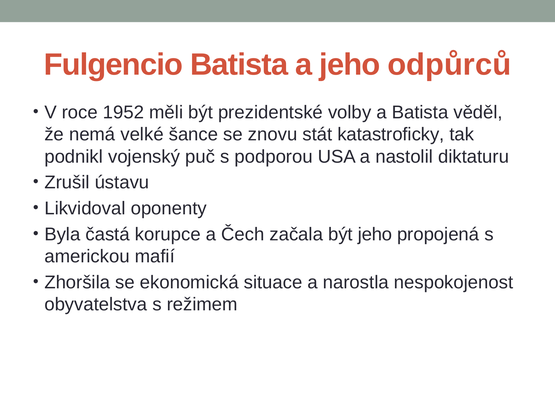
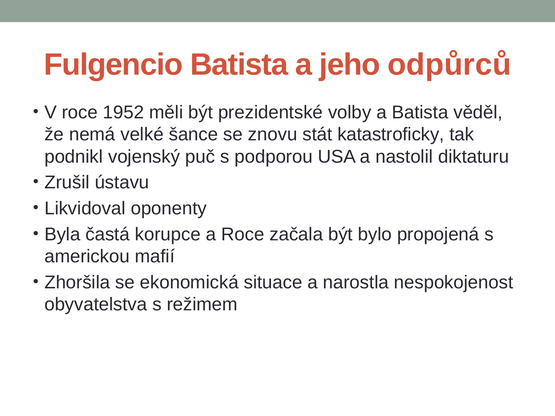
a Čech: Čech -> Roce
být jeho: jeho -> bylo
